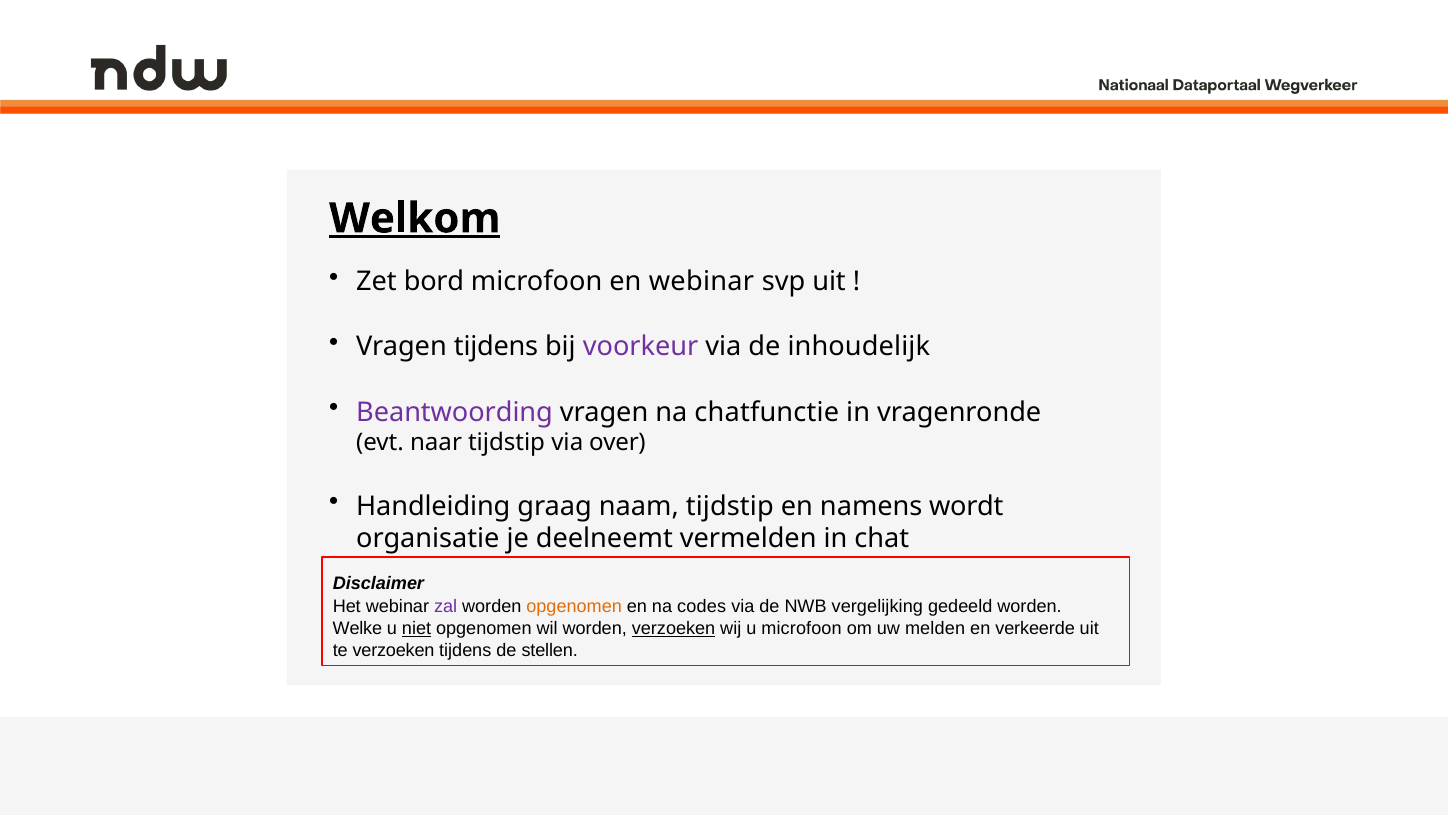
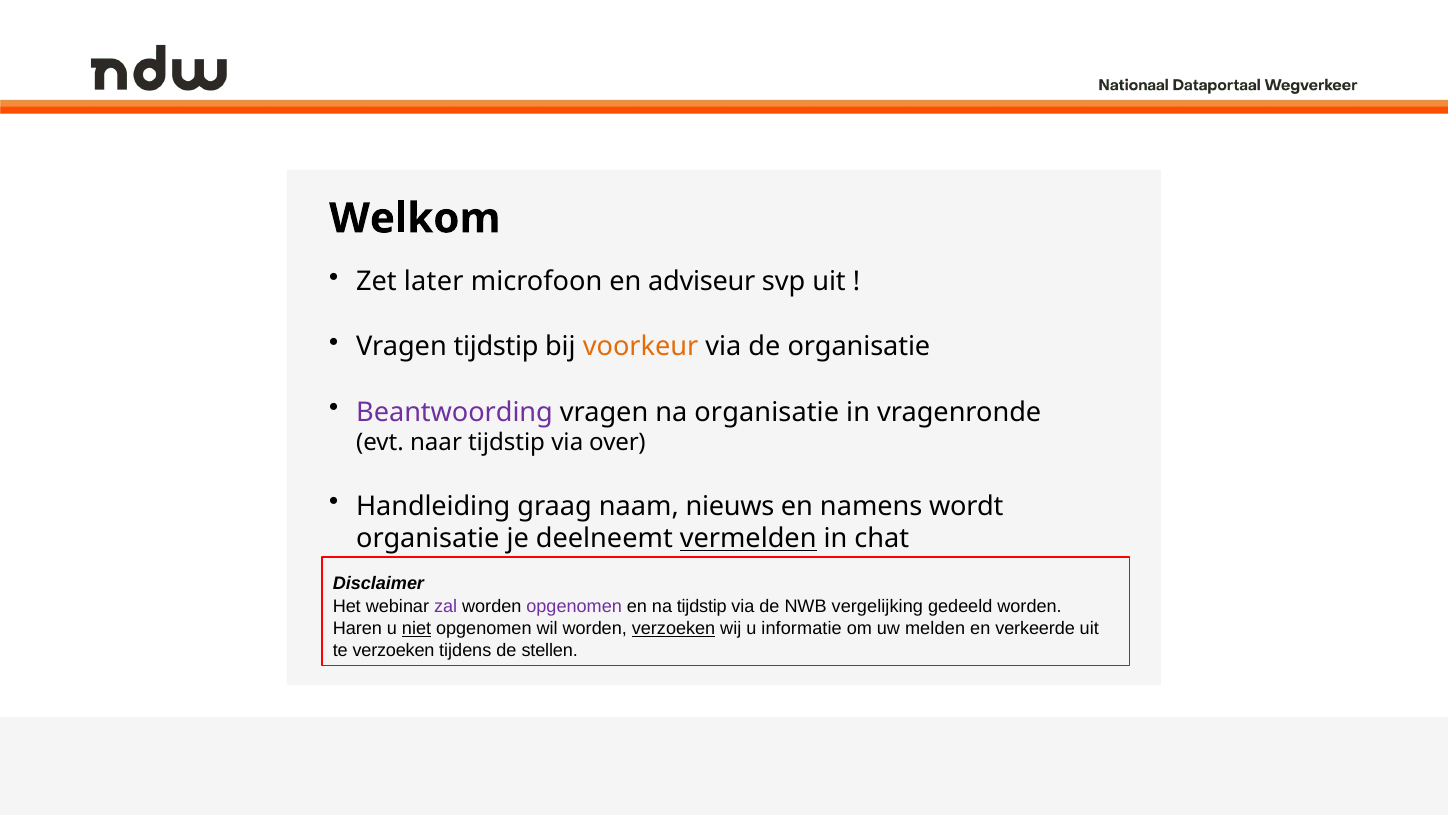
Welkom underline: present -> none
bord: bord -> later
en webinar: webinar -> adviseur
Vragen tijdens: tijdens -> tijdstip
voorkeur colour: purple -> orange
de inhoudelijk: inhoudelijk -> organisatie
na chatfunctie: chatfunctie -> organisatie
naam tijdstip: tijdstip -> nieuws
vermelden underline: none -> present
opgenomen at (574, 607) colour: orange -> purple
na codes: codes -> tijdstip
Welke: Welke -> Haren
u microfoon: microfoon -> informatie
